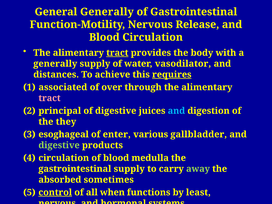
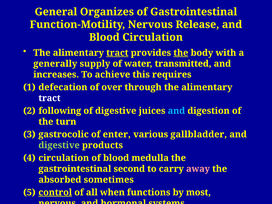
General Generally: Generally -> Organizes
the at (181, 53) underline: none -> present
vasodilator: vasodilator -> transmitted
distances: distances -> increases
requires underline: present -> none
associated: associated -> defecation
tract at (50, 98) colour: pink -> white
principal: principal -> following
they: they -> turn
esoghageal: esoghageal -> gastrocolic
gastrointestinal supply: supply -> second
away colour: light green -> pink
least: least -> most
